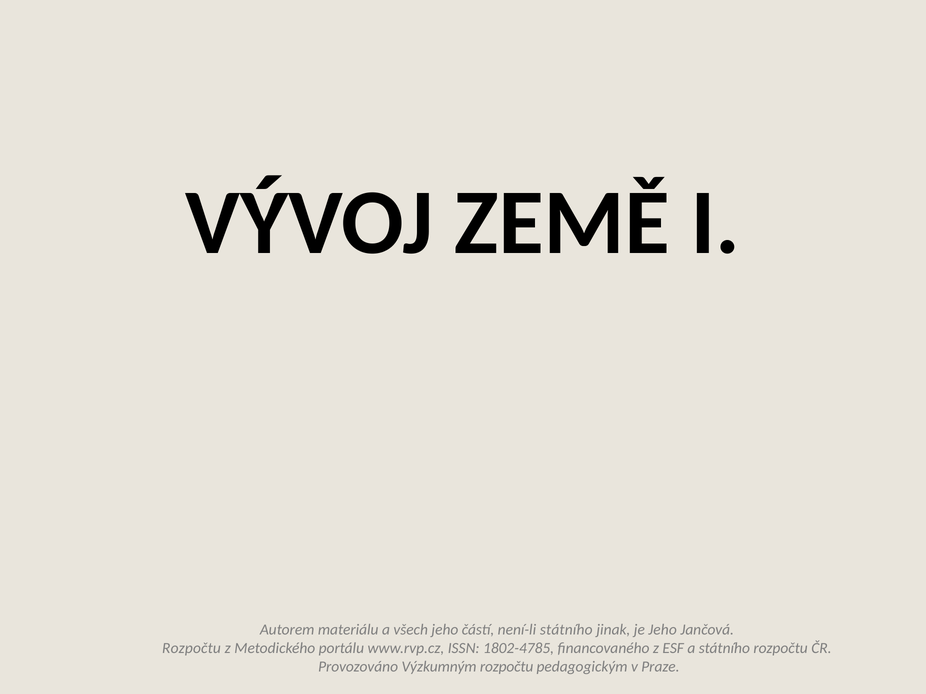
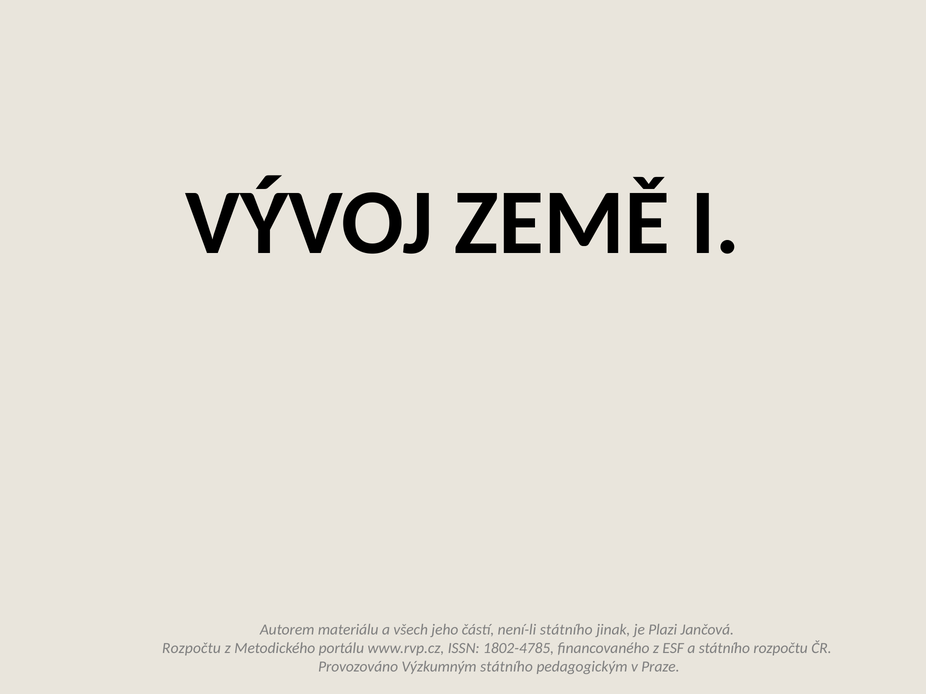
je Jeho: Jeho -> Plazi
Výzkumným rozpočtu: rozpočtu -> státního
